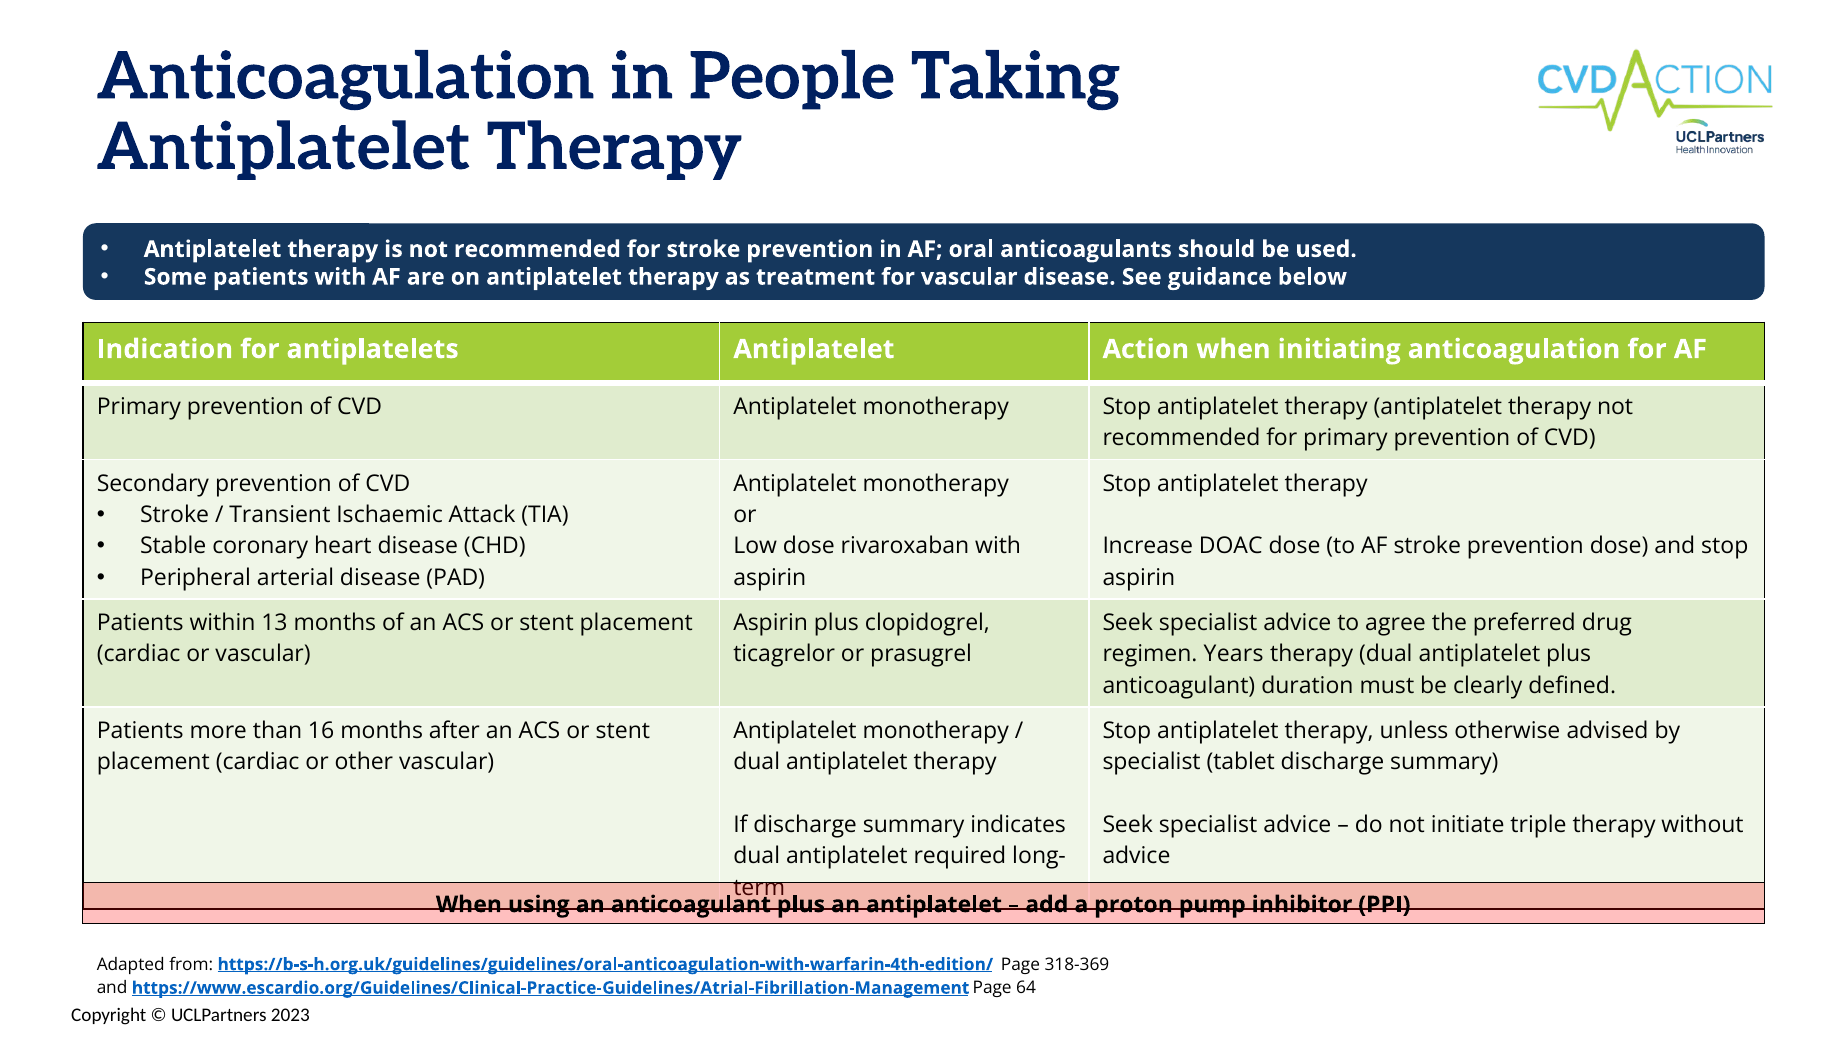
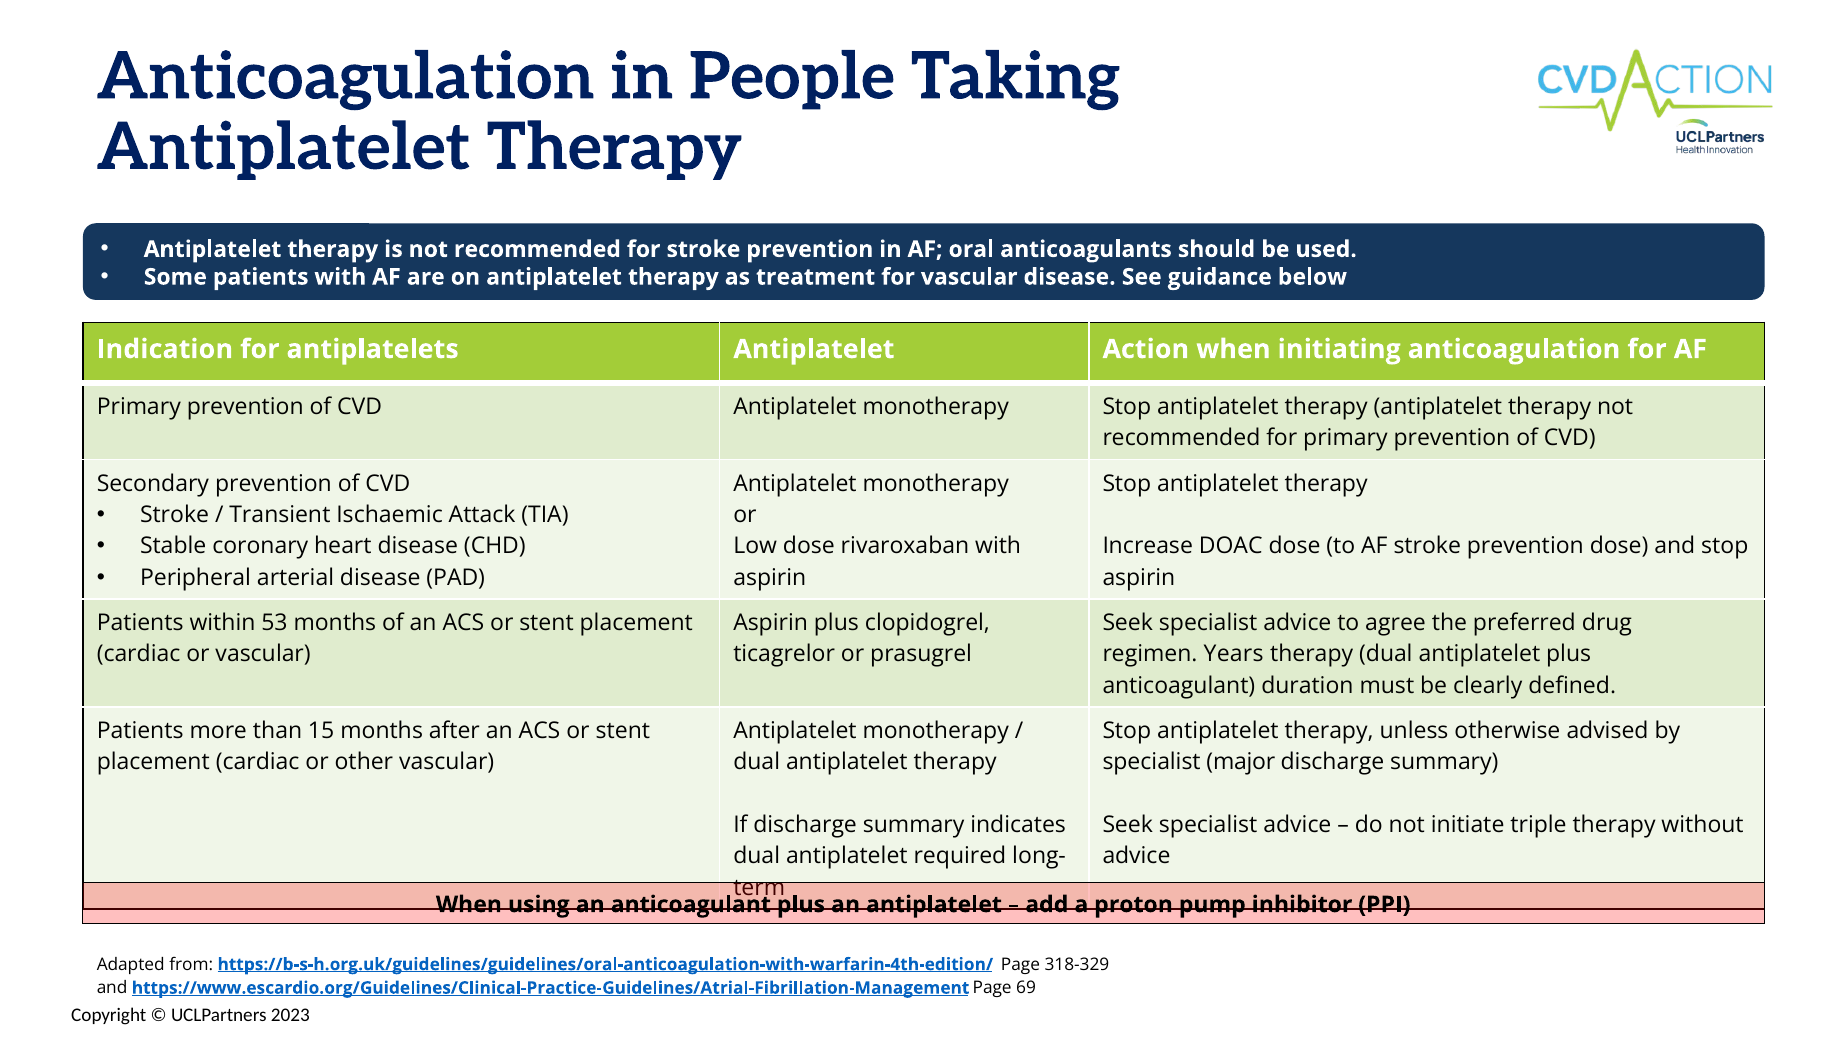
13: 13 -> 53
16: 16 -> 15
tablet: tablet -> major
318-369: 318-369 -> 318-329
64: 64 -> 69
